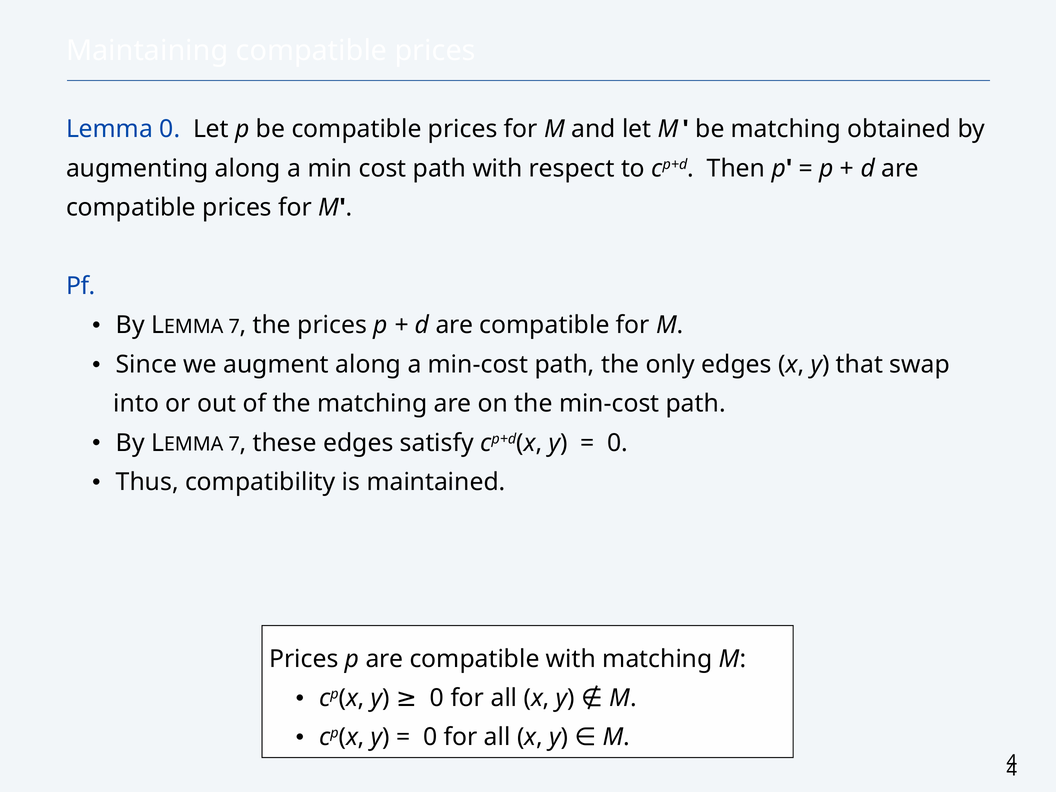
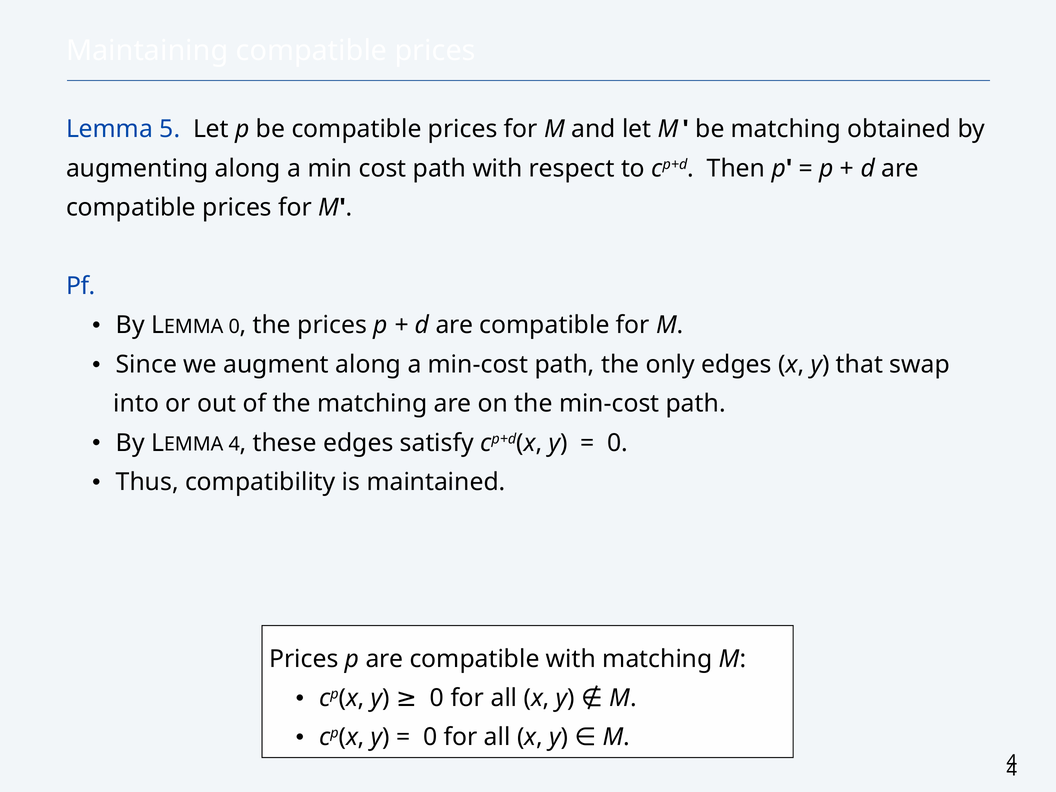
Lemma 0: 0 -> 5
7 at (234, 327): 7 -> 0
7 at (234, 444): 7 -> 4
